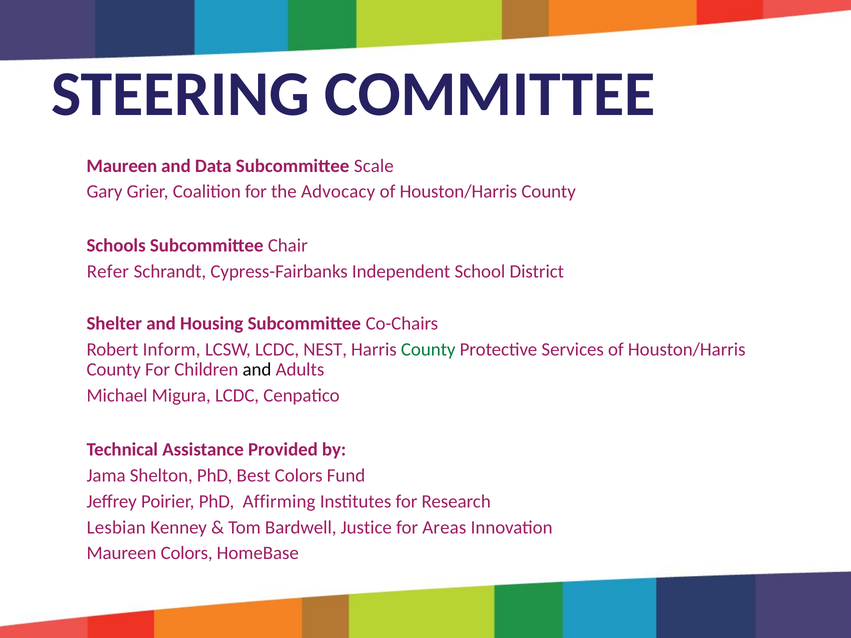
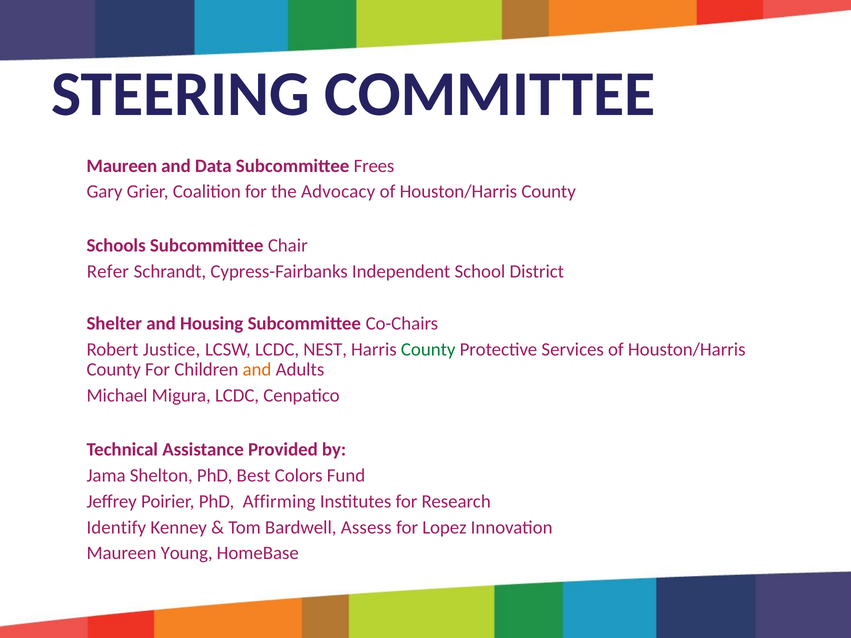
Scale: Scale -> Frees
Inform: Inform -> Justice
and at (257, 370) colour: black -> orange
Lesbian: Lesbian -> Identify
Justice: Justice -> Assess
Areas: Areas -> Lopez
Maureen Colors: Colors -> Young
